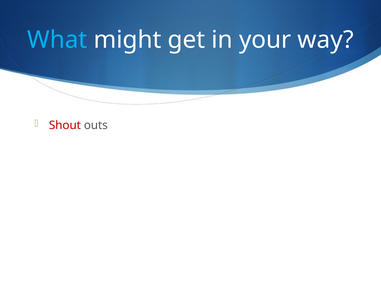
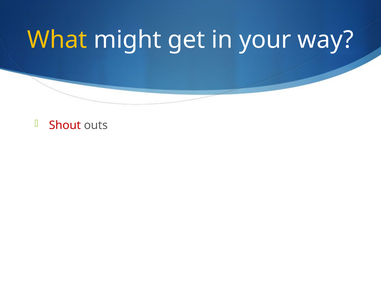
What colour: light blue -> yellow
